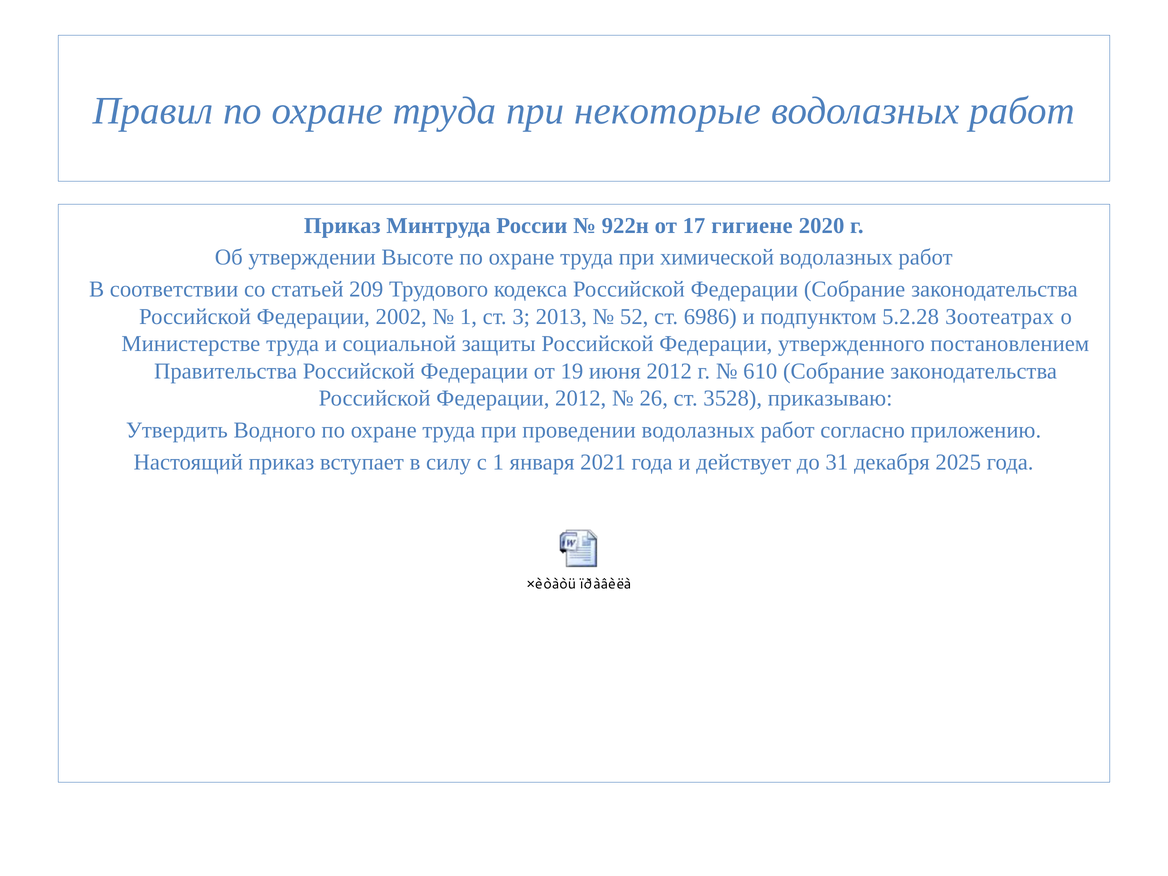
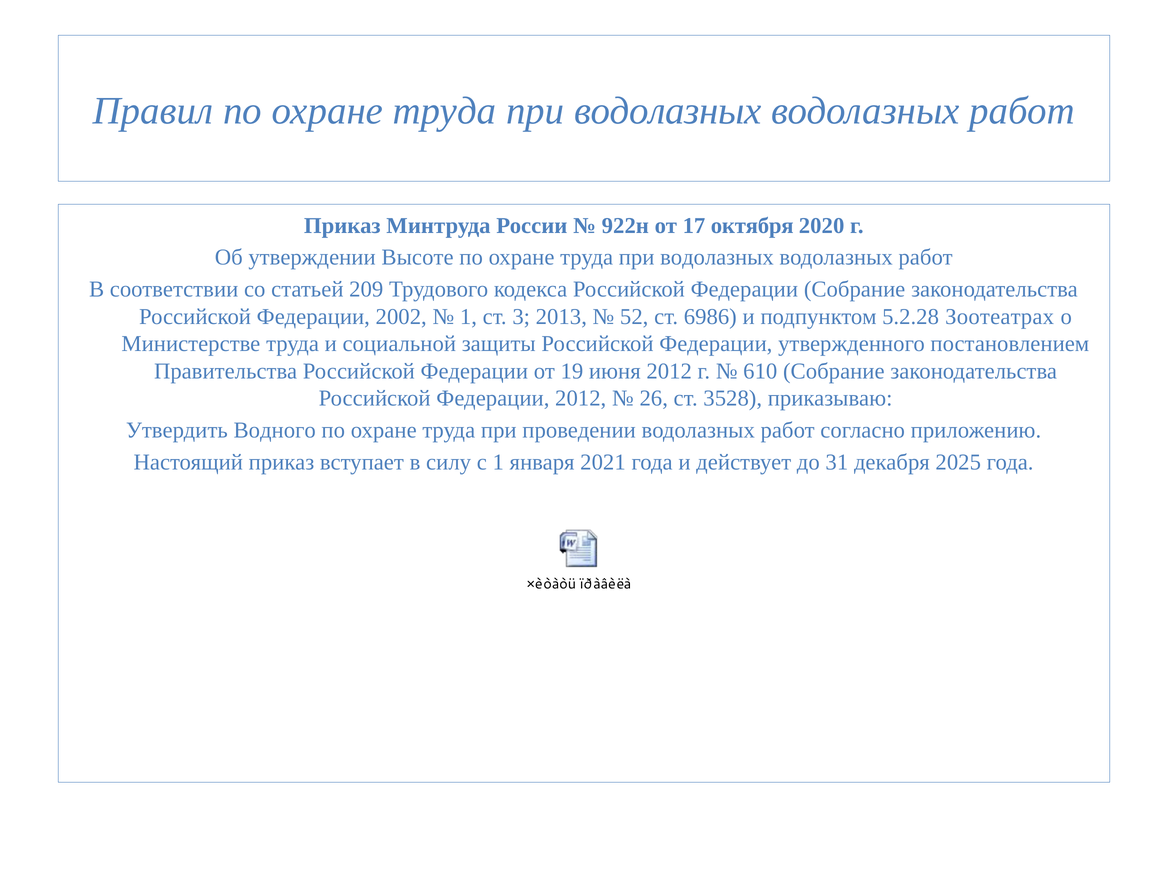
некоторые at (668, 111): некоторые -> водолазных
гигиене: гигиене -> октября
химической at (717, 257): химической -> водолазных
